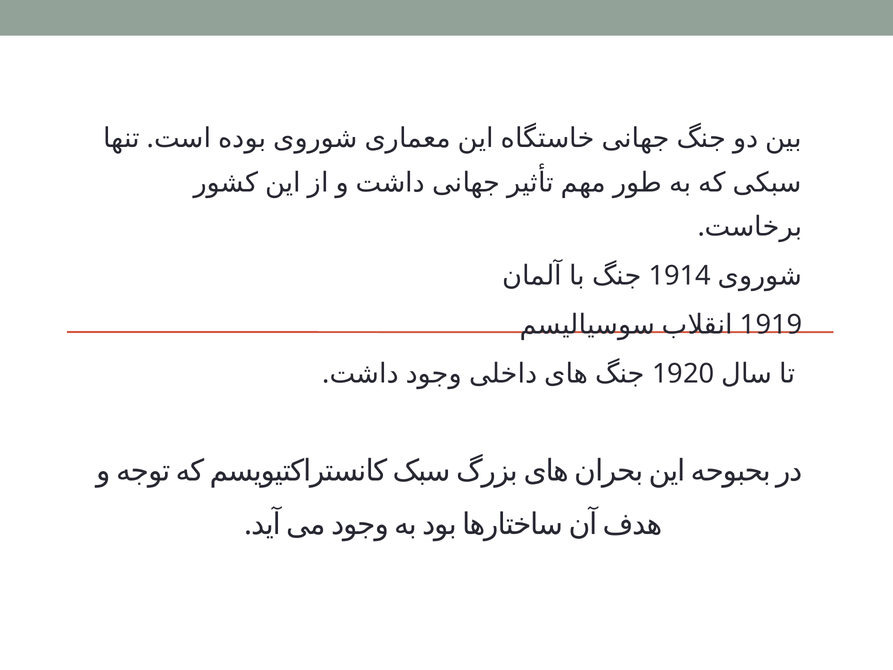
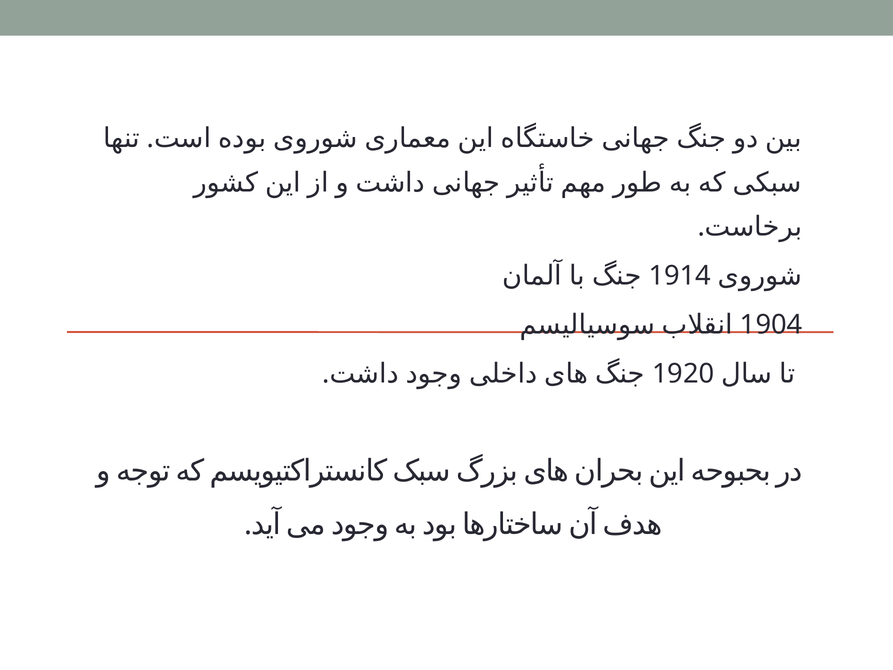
1919: 1919 -> 1904
